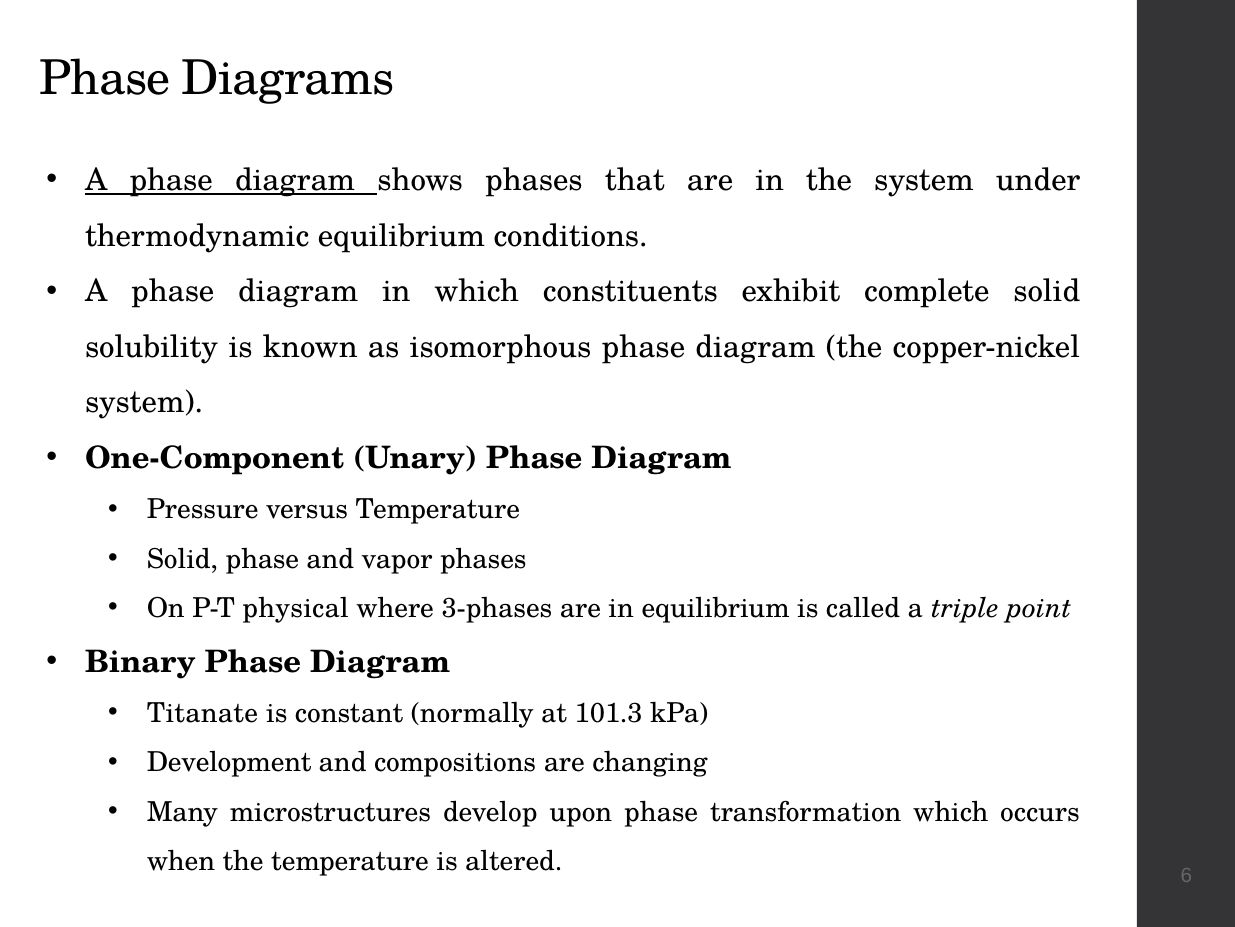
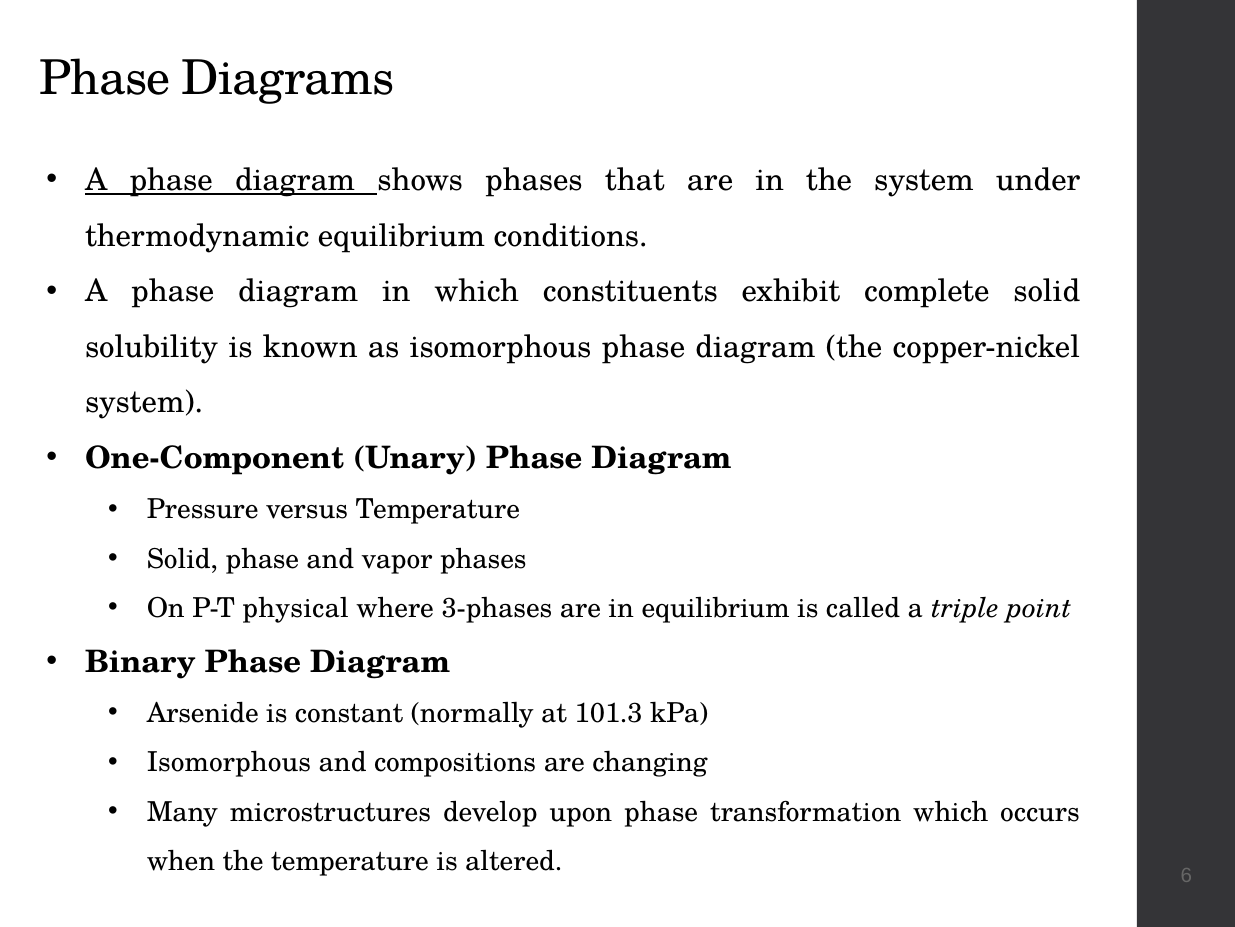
Titanate: Titanate -> Arsenide
Development at (229, 762): Development -> Isomorphous
